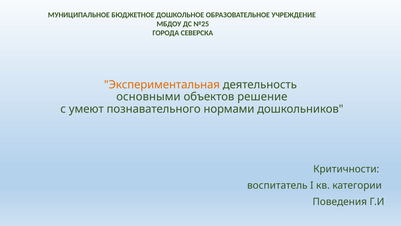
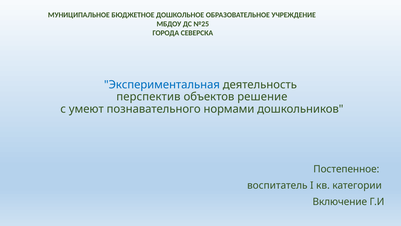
Экспериментальная colour: orange -> blue
основными: основными -> перспектив
Критичности: Критичности -> Постепенное
Поведения: Поведения -> Включение
